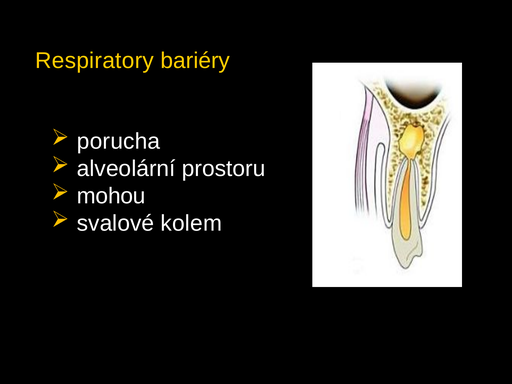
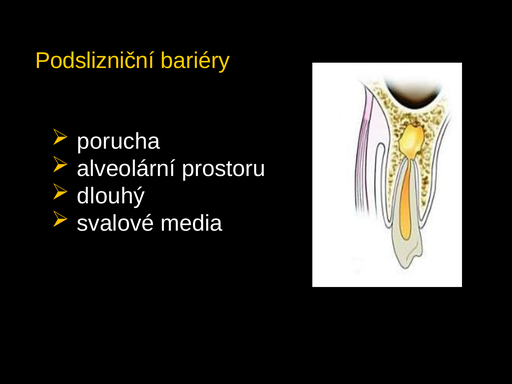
Respiratory: Respiratory -> Podslizniční
mohou: mohou -> dlouhý
kolem: kolem -> media
